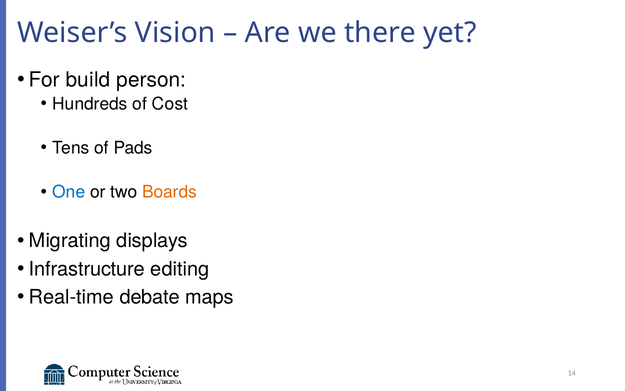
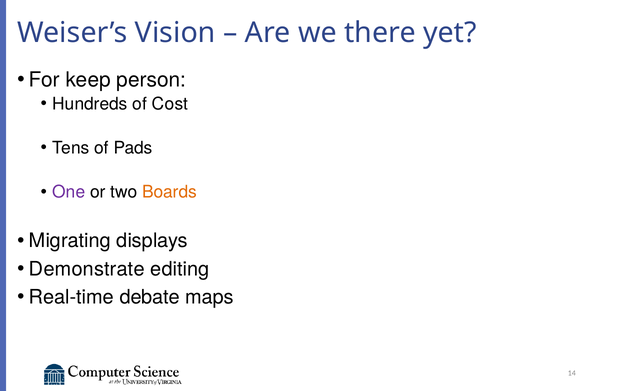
build: build -> keep
One colour: blue -> purple
Infrastructure: Infrastructure -> Demonstrate
